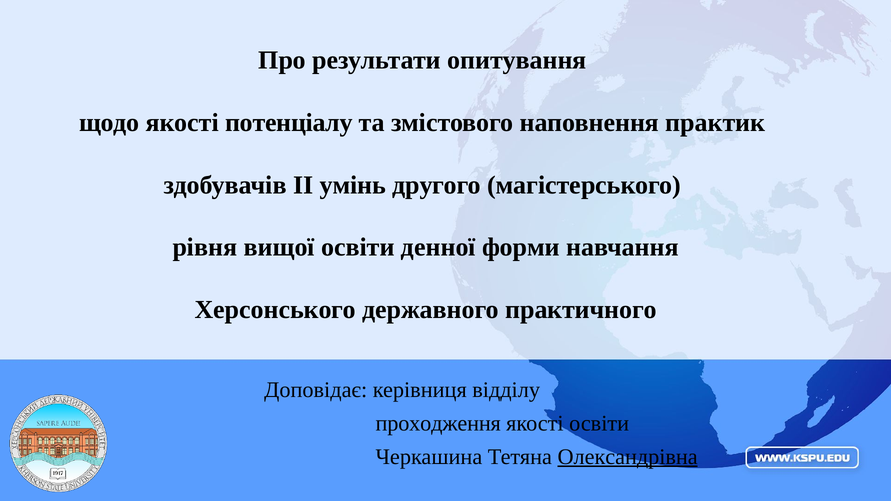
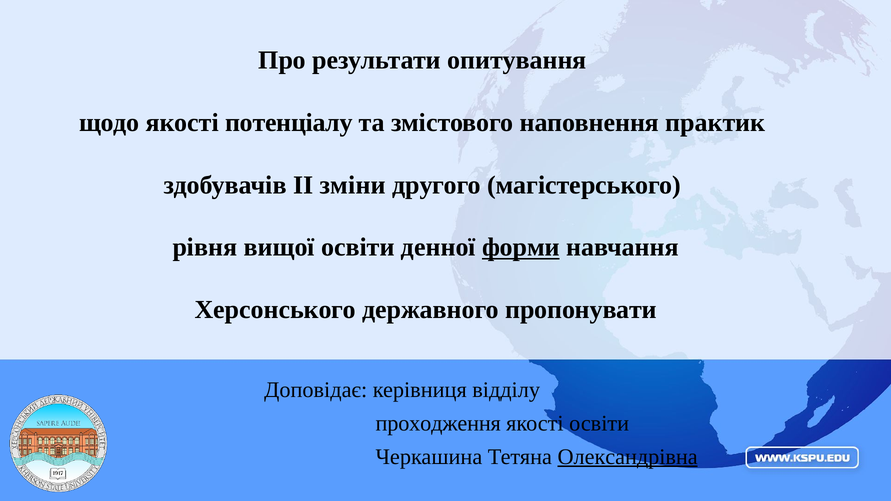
умінь: умінь -> зміни
форми underline: none -> present
практичного: практичного -> пропонувати
